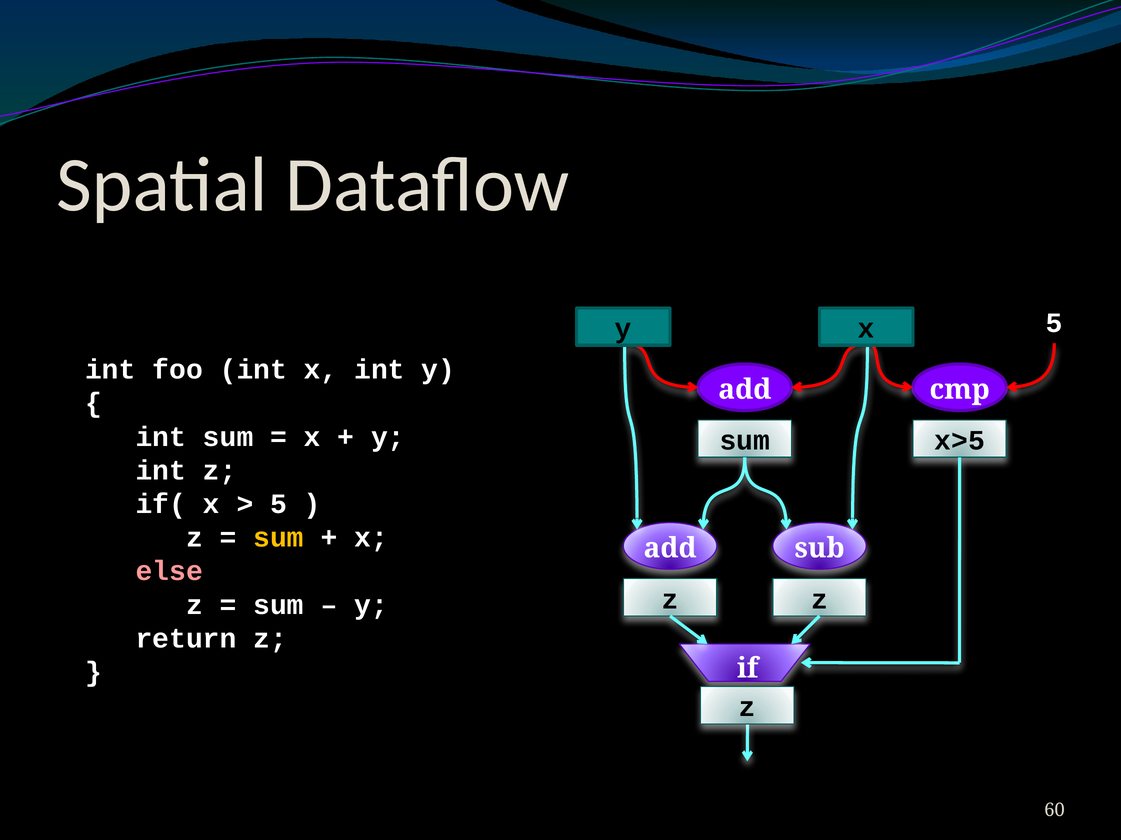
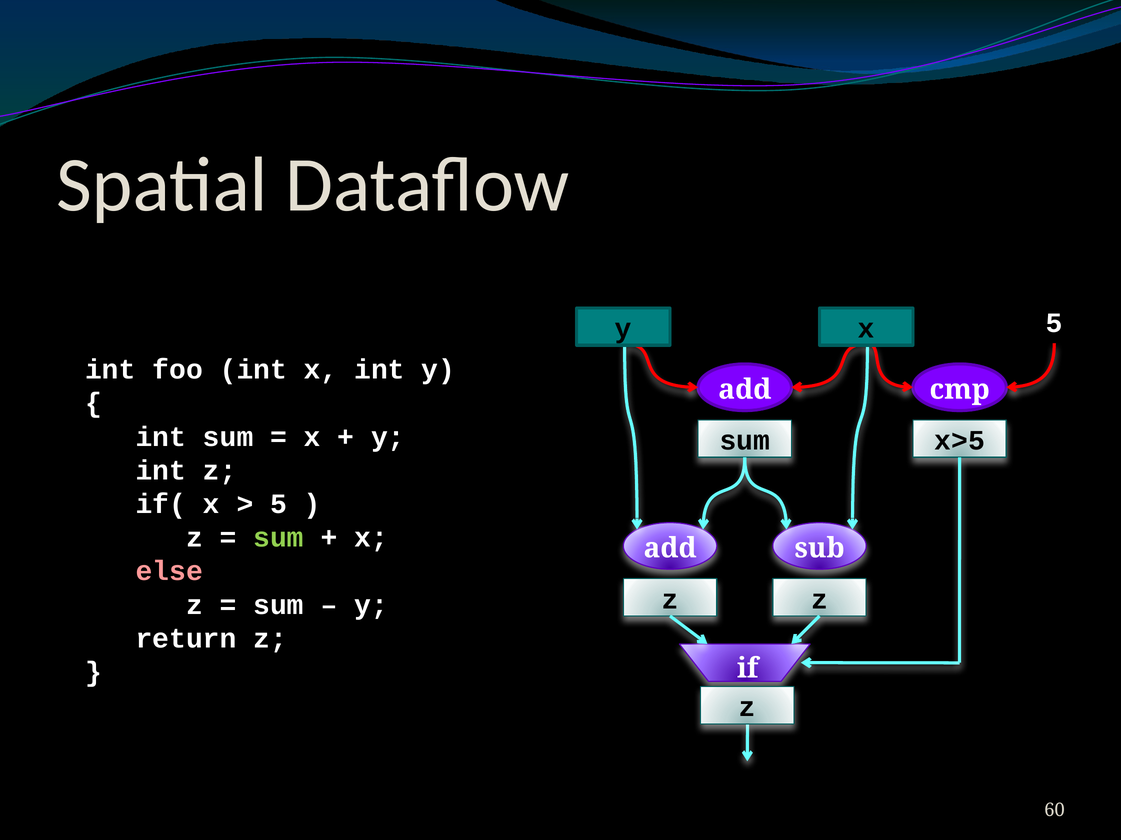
sum at (279, 538) colour: yellow -> light green
